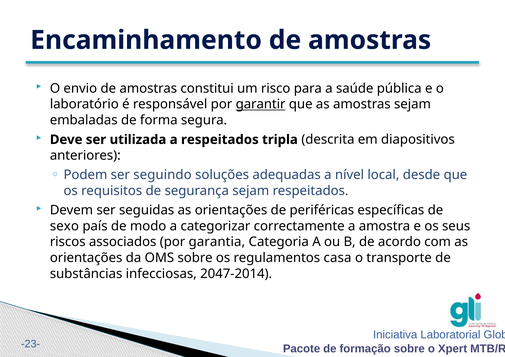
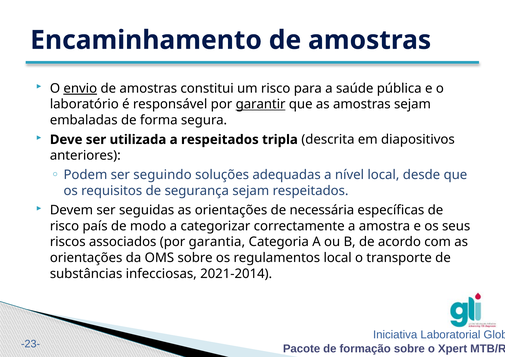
envio underline: none -> present
periféricas: periféricas -> necessária
sexo at (64, 226): sexo -> risco
regulamentos casa: casa -> local
2047-2014: 2047-2014 -> 2021-2014
